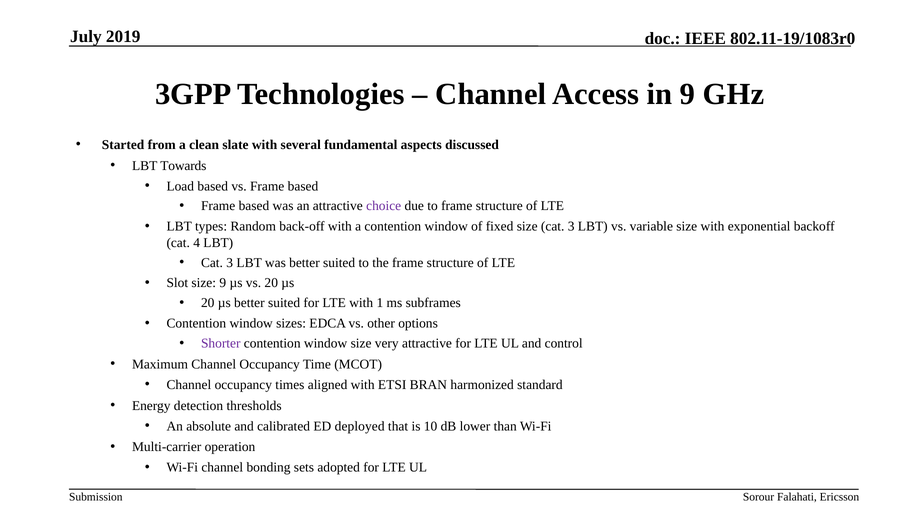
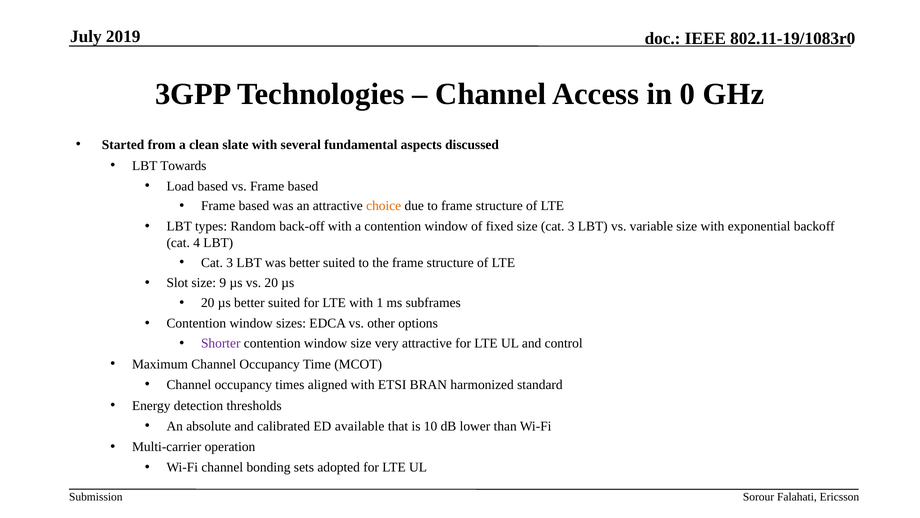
in 9: 9 -> 0
choice colour: purple -> orange
deployed: deployed -> available
